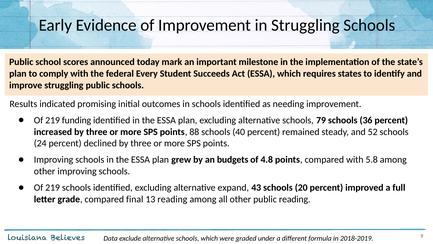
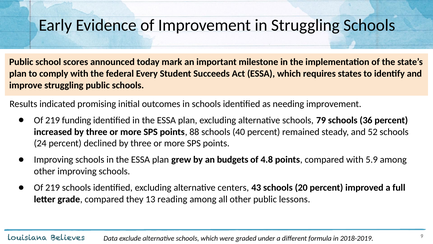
5.8: 5.8 -> 5.9
expand: expand -> centers
final: final -> they
public reading: reading -> lessons
